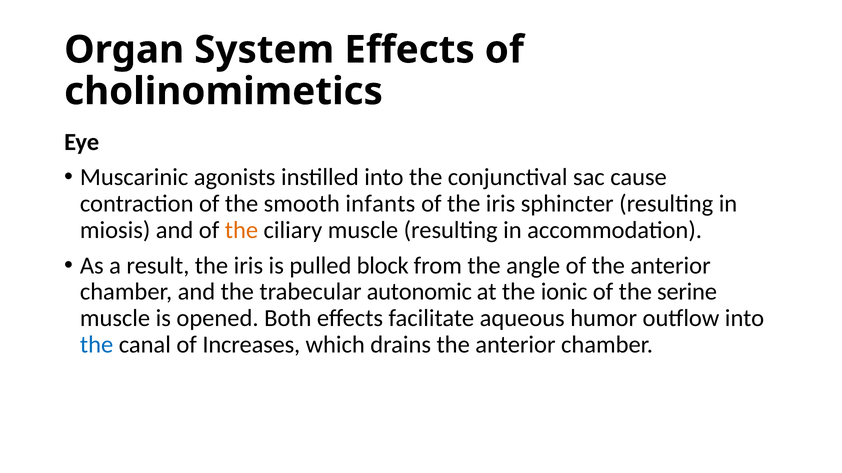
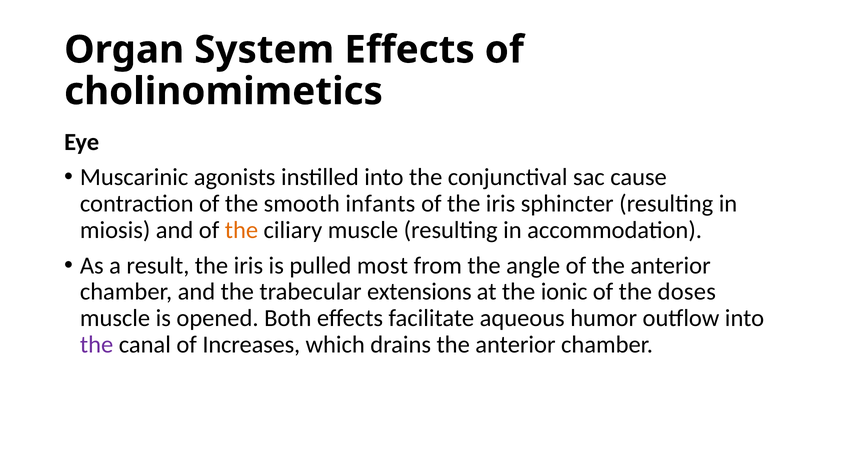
block: block -> most
autonomic: autonomic -> extensions
serine: serine -> doses
the at (97, 345) colour: blue -> purple
